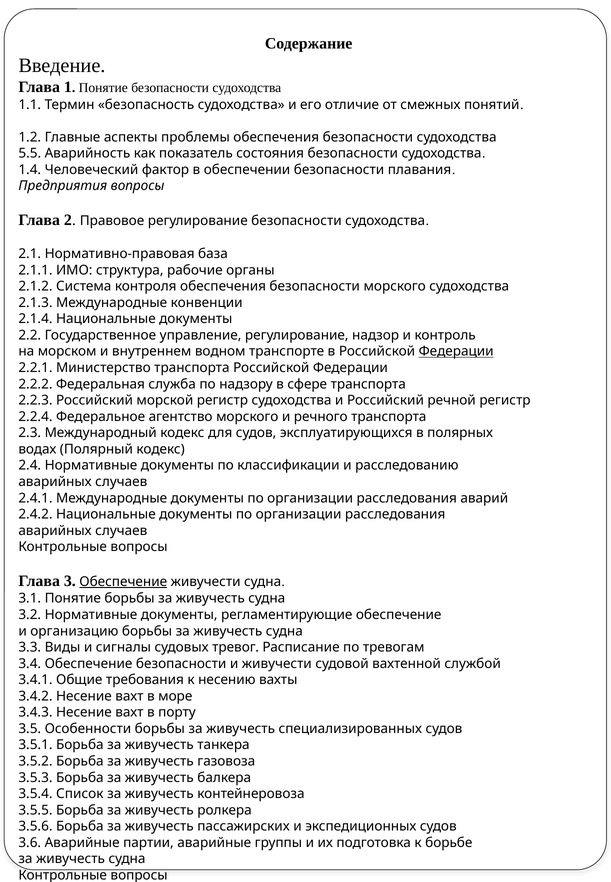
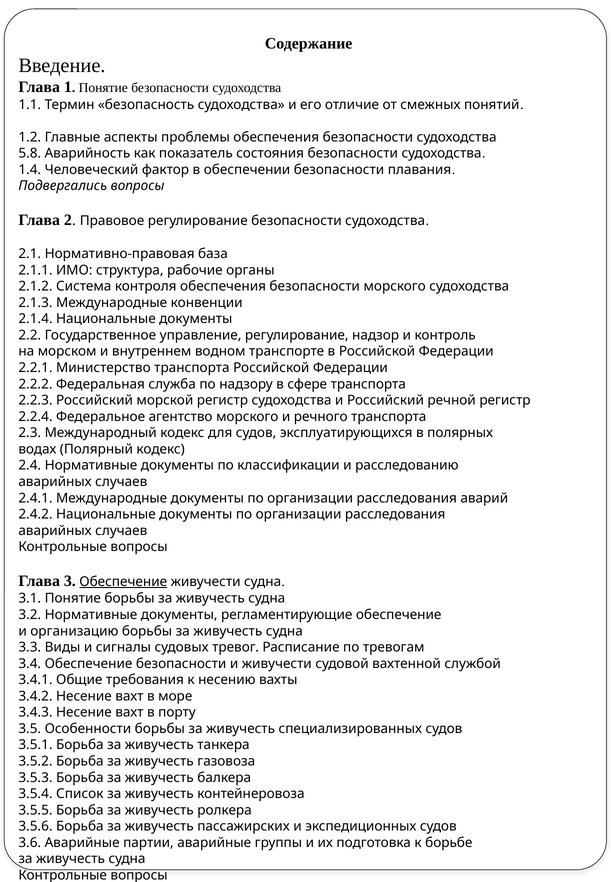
5.5: 5.5 -> 5.8
Предприятия: Предприятия -> Подвергались
Федерации at (456, 352) underline: present -> none
